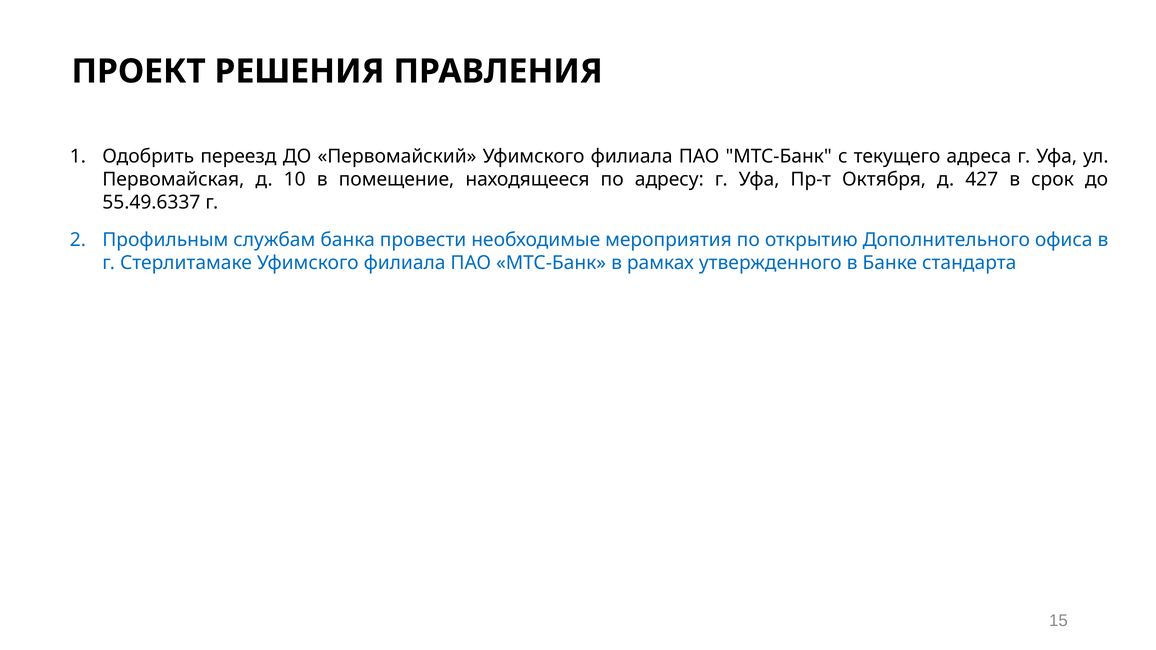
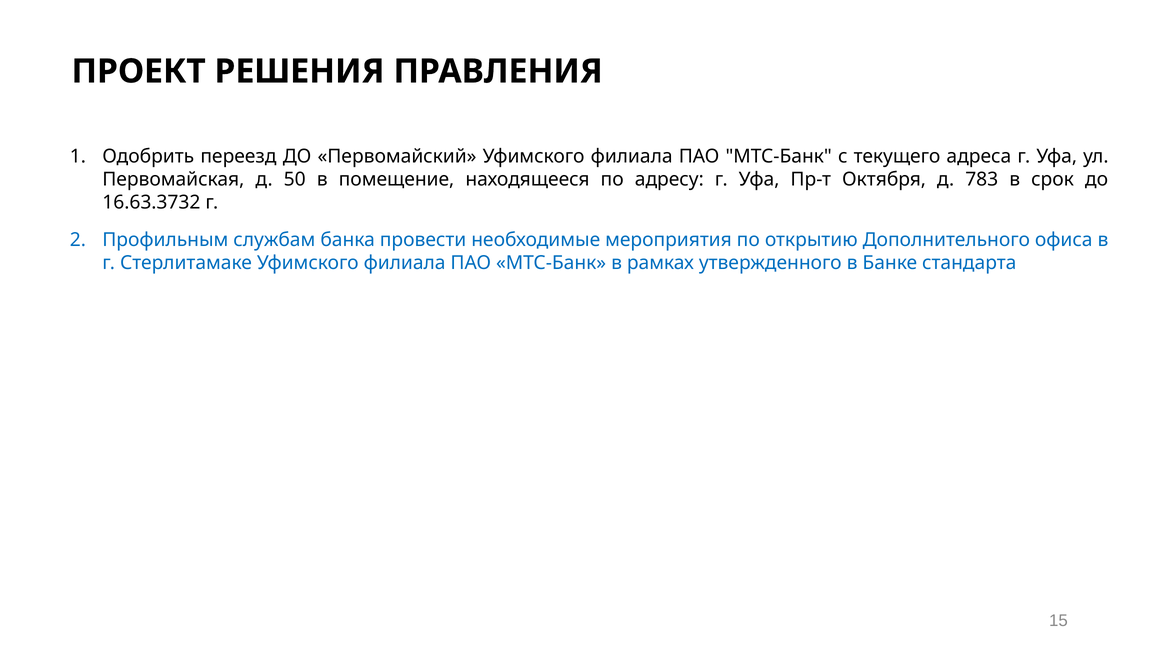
10: 10 -> 50
427: 427 -> 783
55.49.6337: 55.49.6337 -> 16.63.3732
